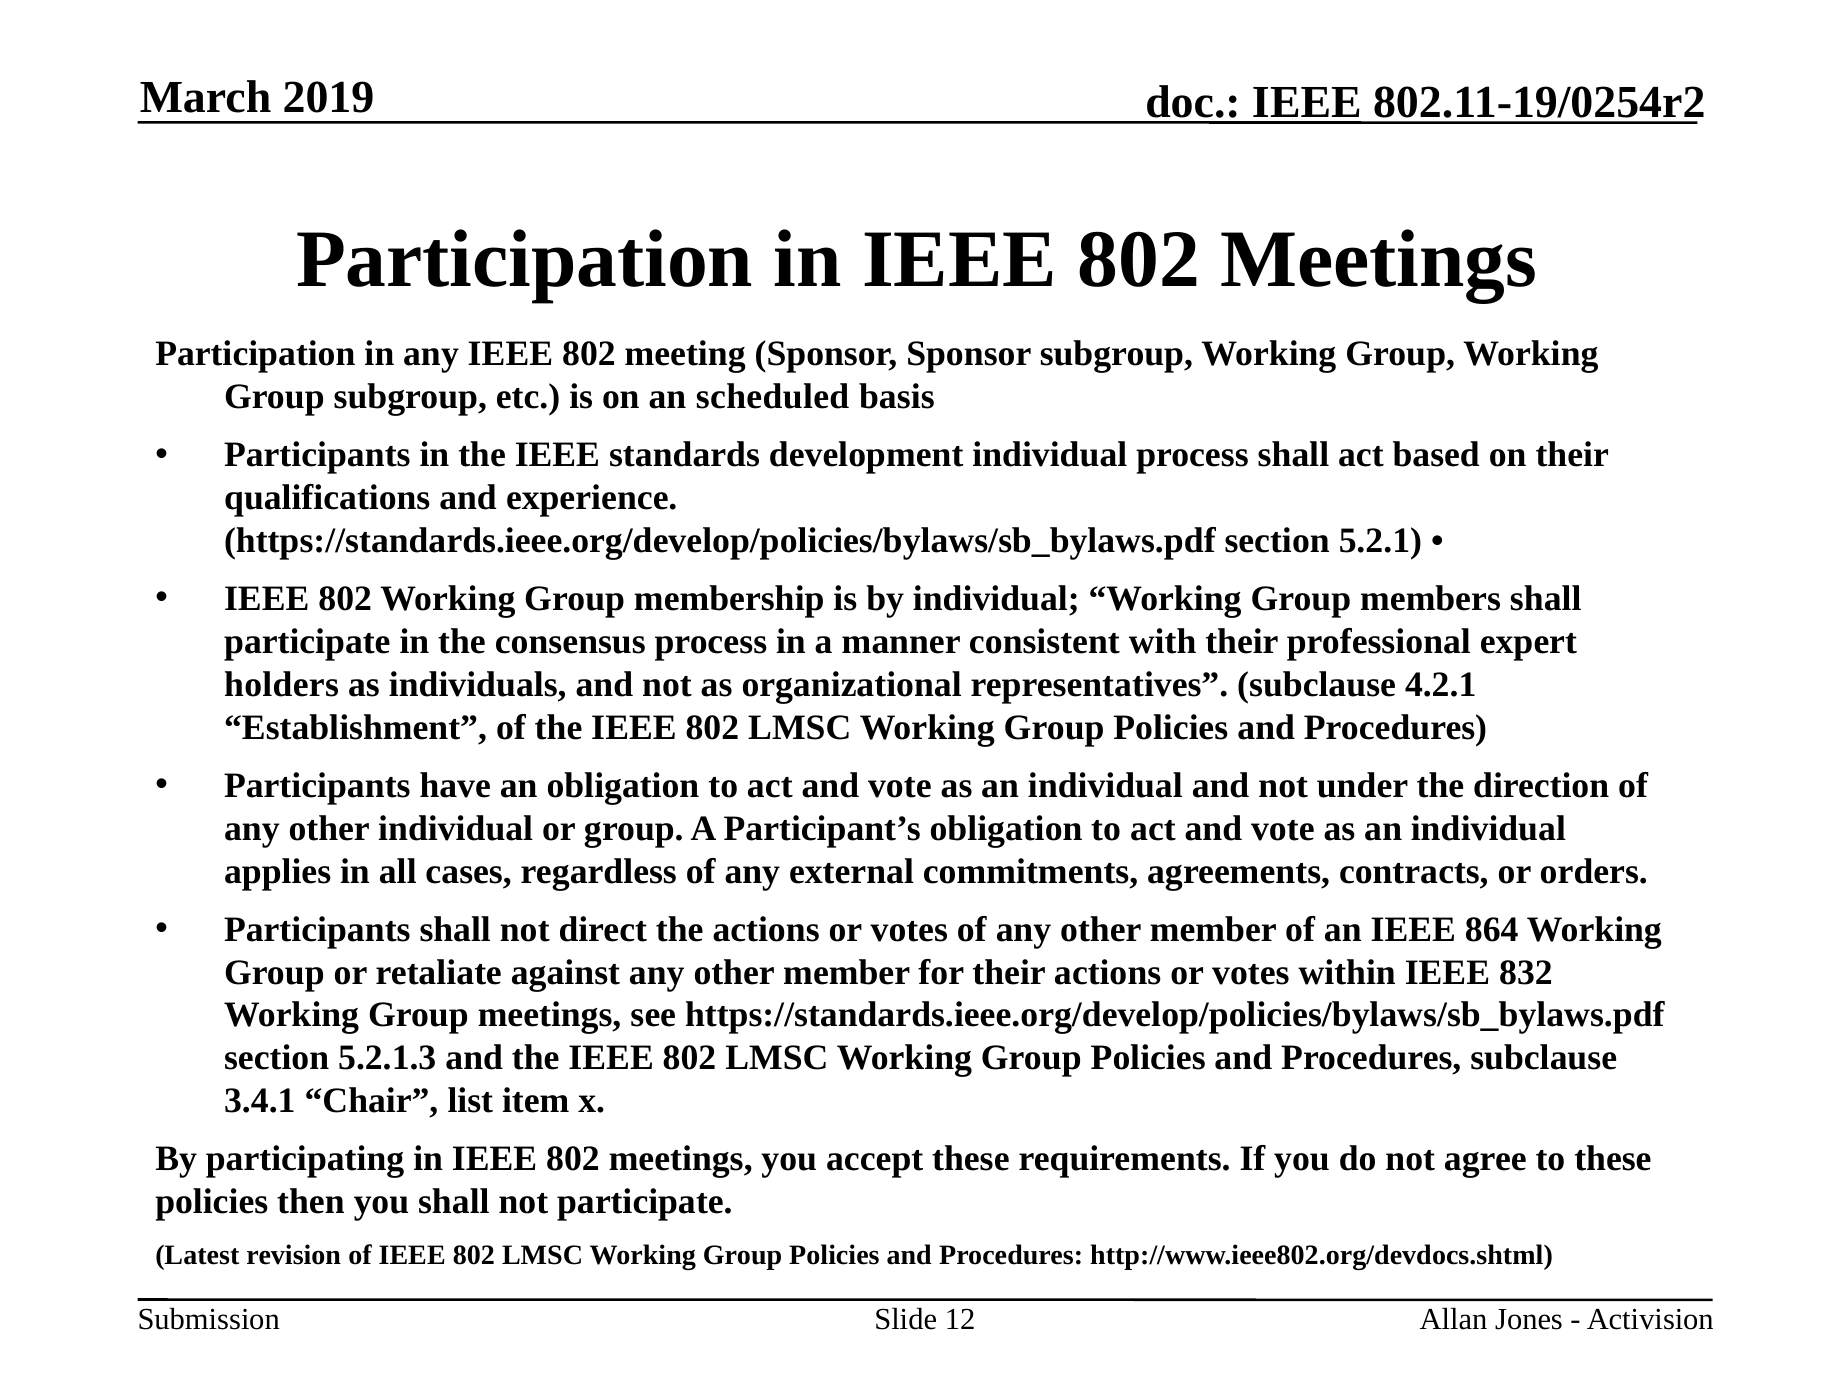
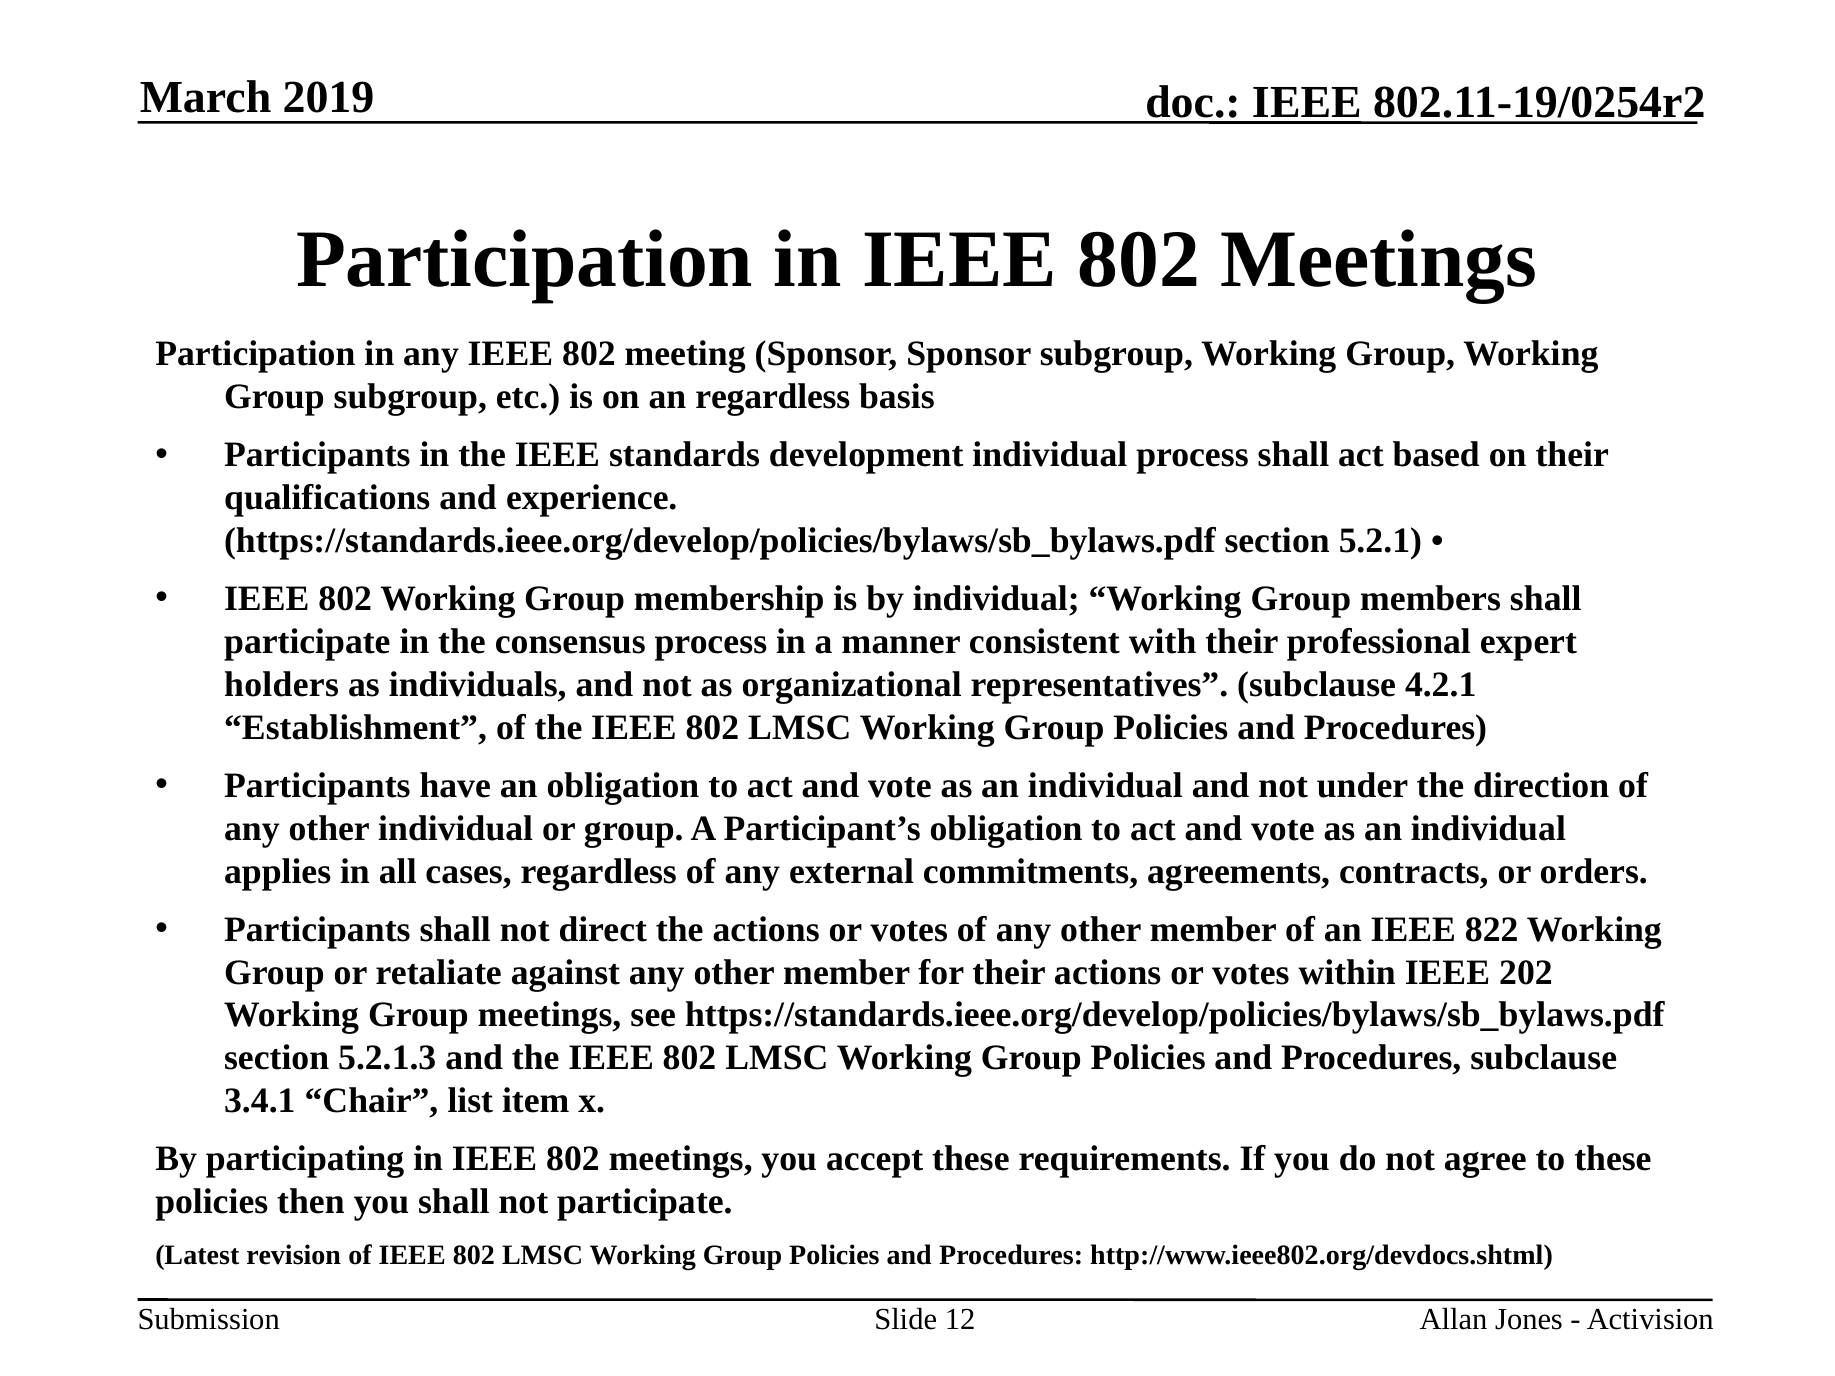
an scheduled: scheduled -> regardless
864: 864 -> 822
832: 832 -> 202
